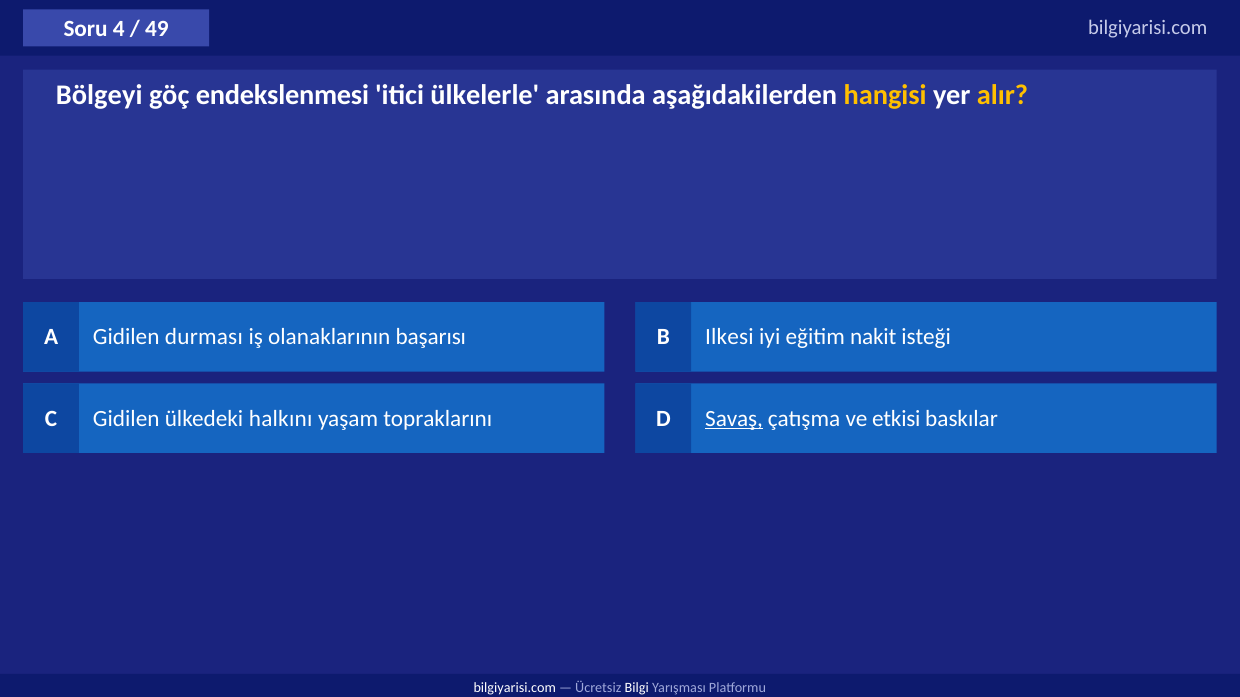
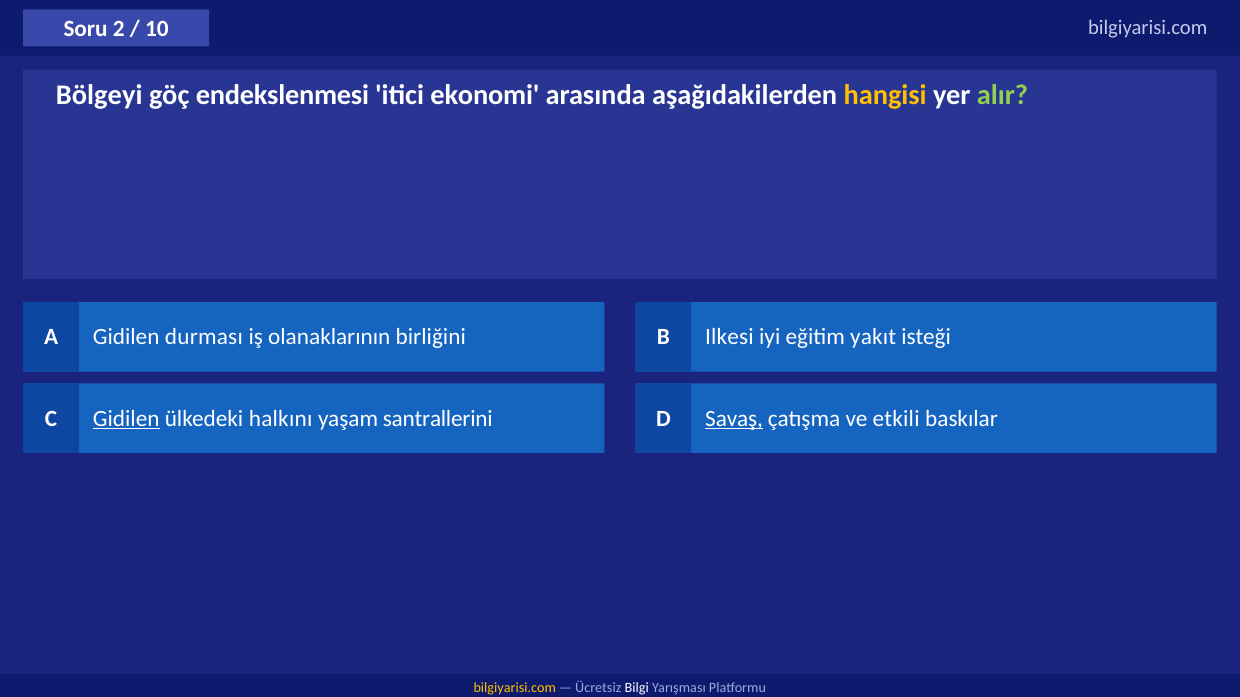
4: 4 -> 2
49: 49 -> 10
ülkelerle: ülkelerle -> ekonomi
alır colour: yellow -> light green
başarısı: başarısı -> birliğini
nakit: nakit -> yakıt
Gidilen at (126, 419) underline: none -> present
topraklarını: topraklarını -> santrallerini
etkisi: etkisi -> etkili
bilgiyarisi.com at (515, 688) colour: white -> yellow
